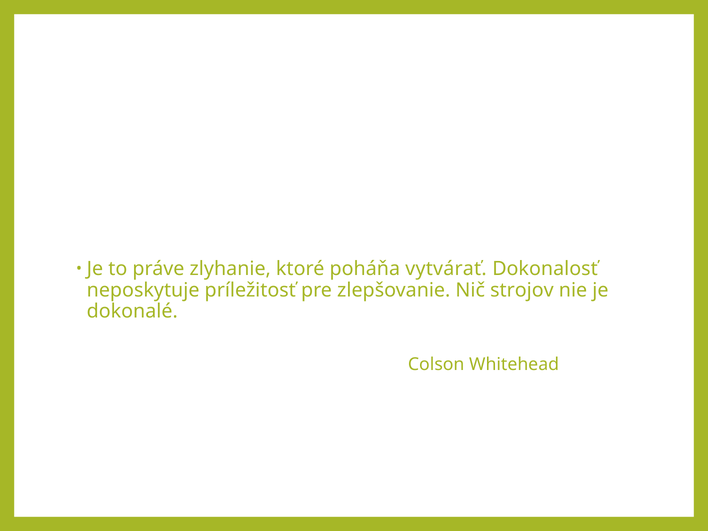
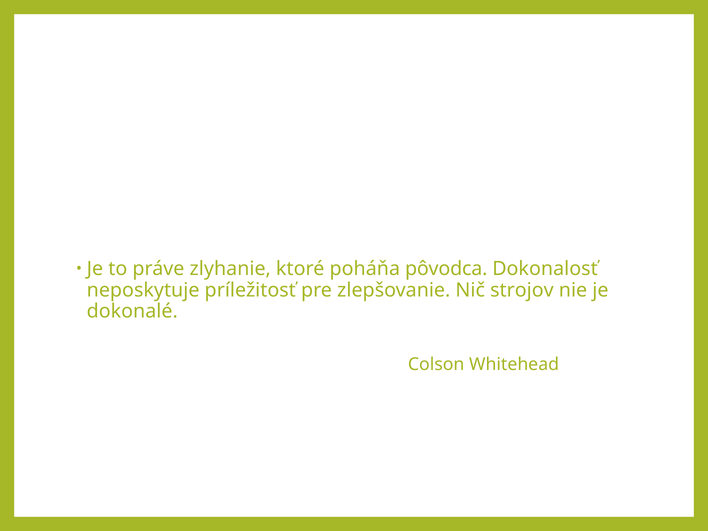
vytvárať: vytvárať -> pôvodca
